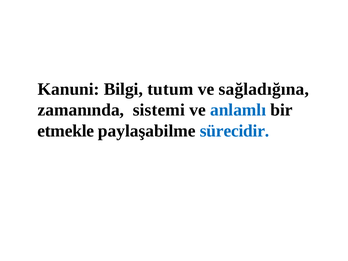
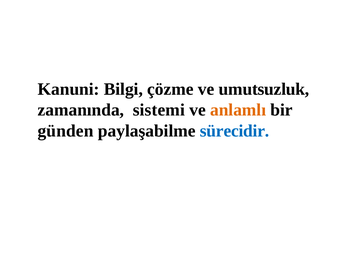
tutum: tutum -> çözme
sağladığına: sağladığına -> umutsuzluk
anlamlı colour: blue -> orange
etmekle: etmekle -> günden
